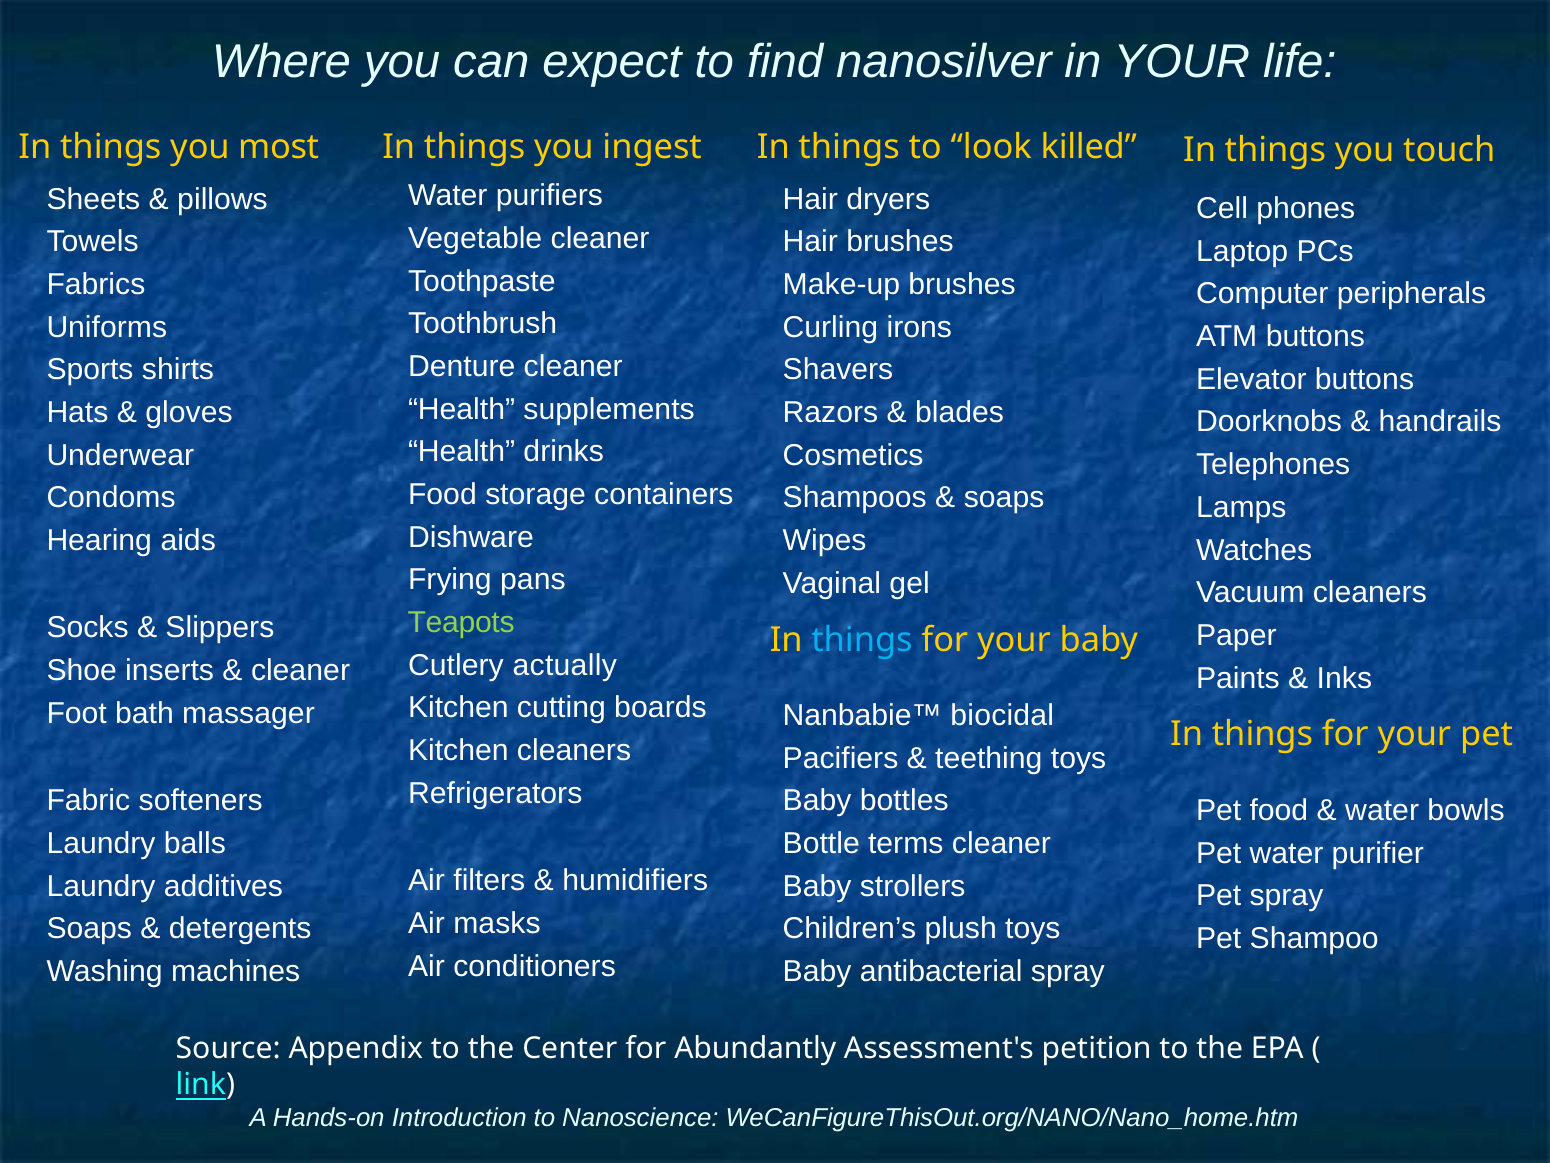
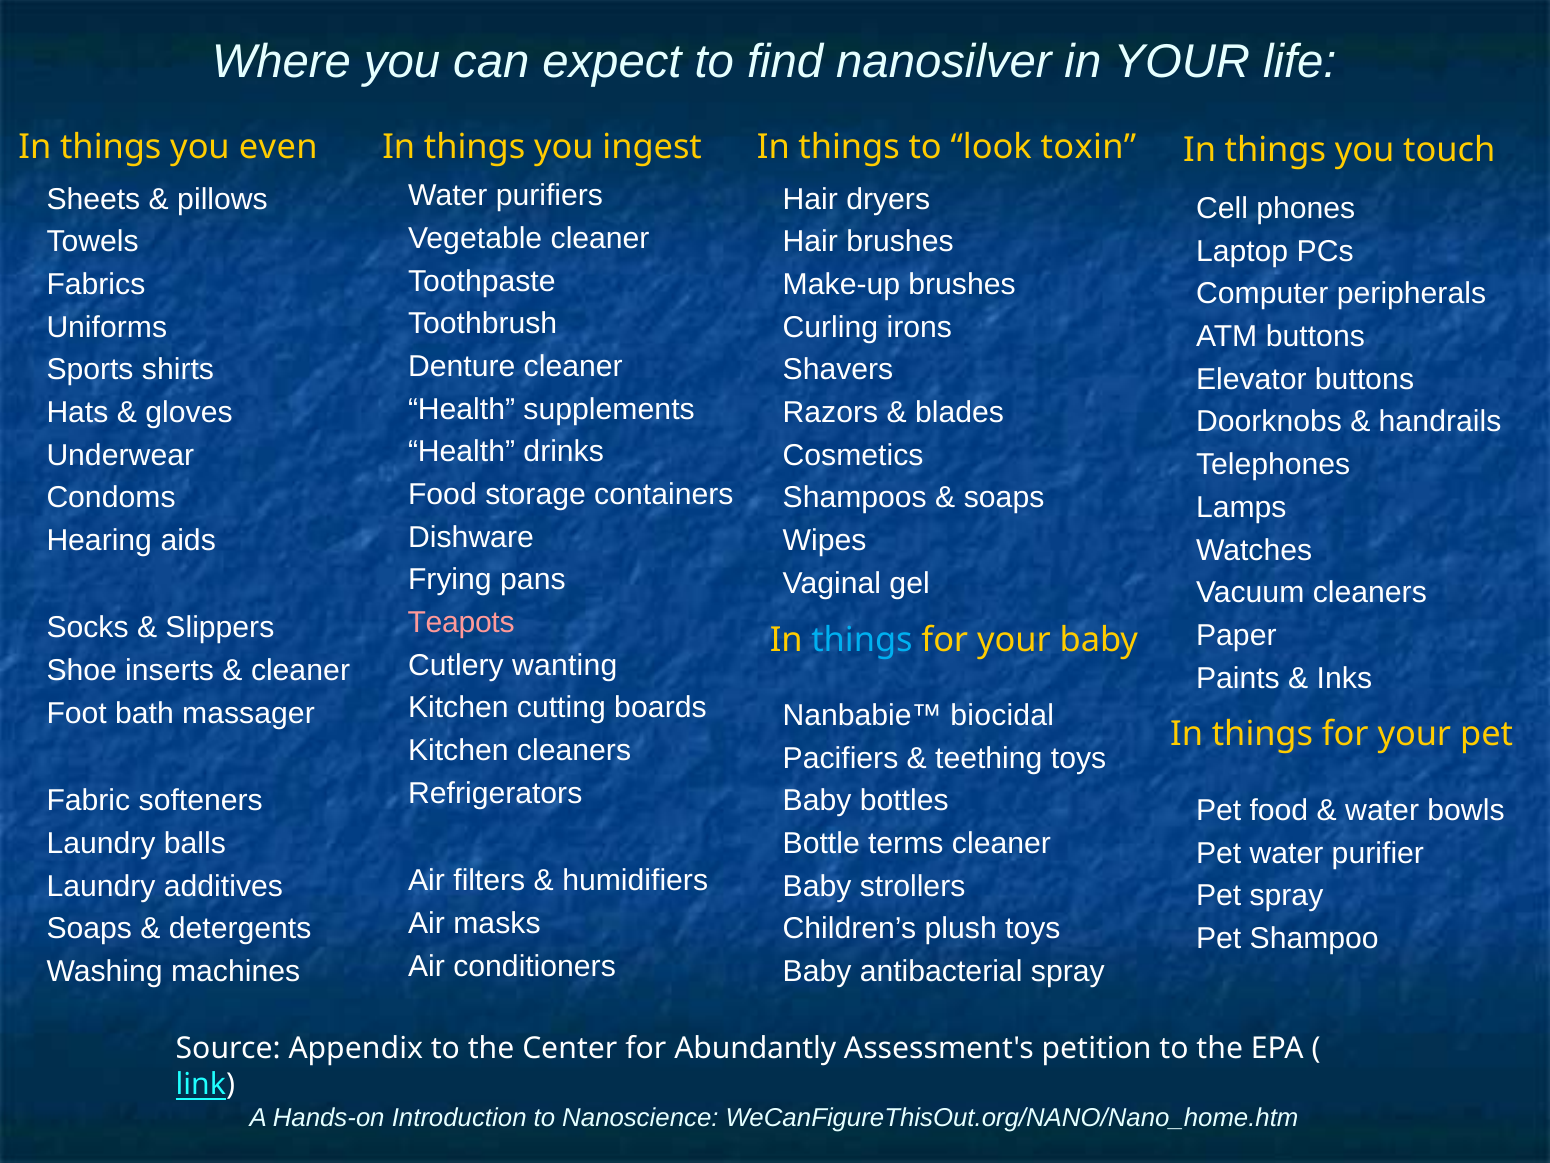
most: most -> even
killed: killed -> toxin
Teapots colour: light green -> pink
actually: actually -> wanting
